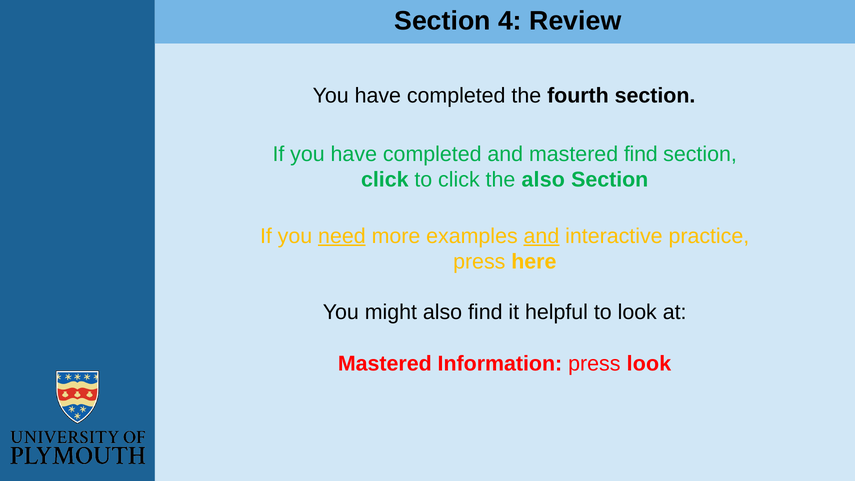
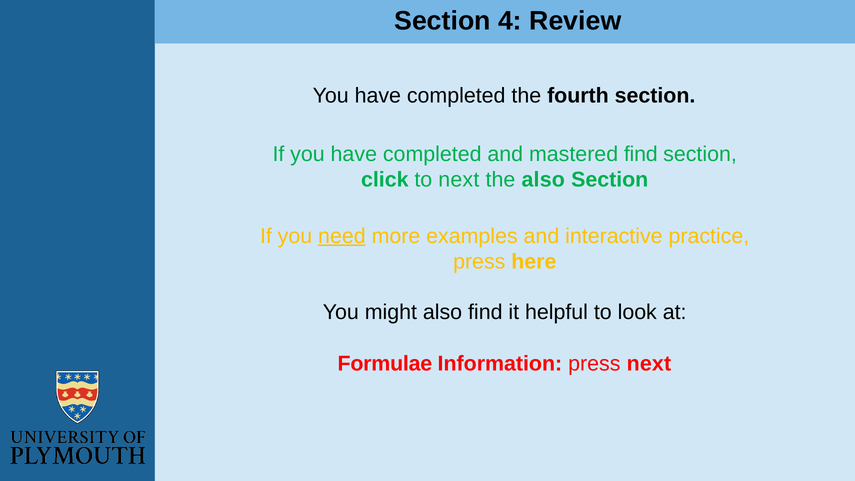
to click: click -> next
and at (541, 236) underline: present -> none
Mastered at (385, 364): Mastered -> Formulae
press look: look -> next
